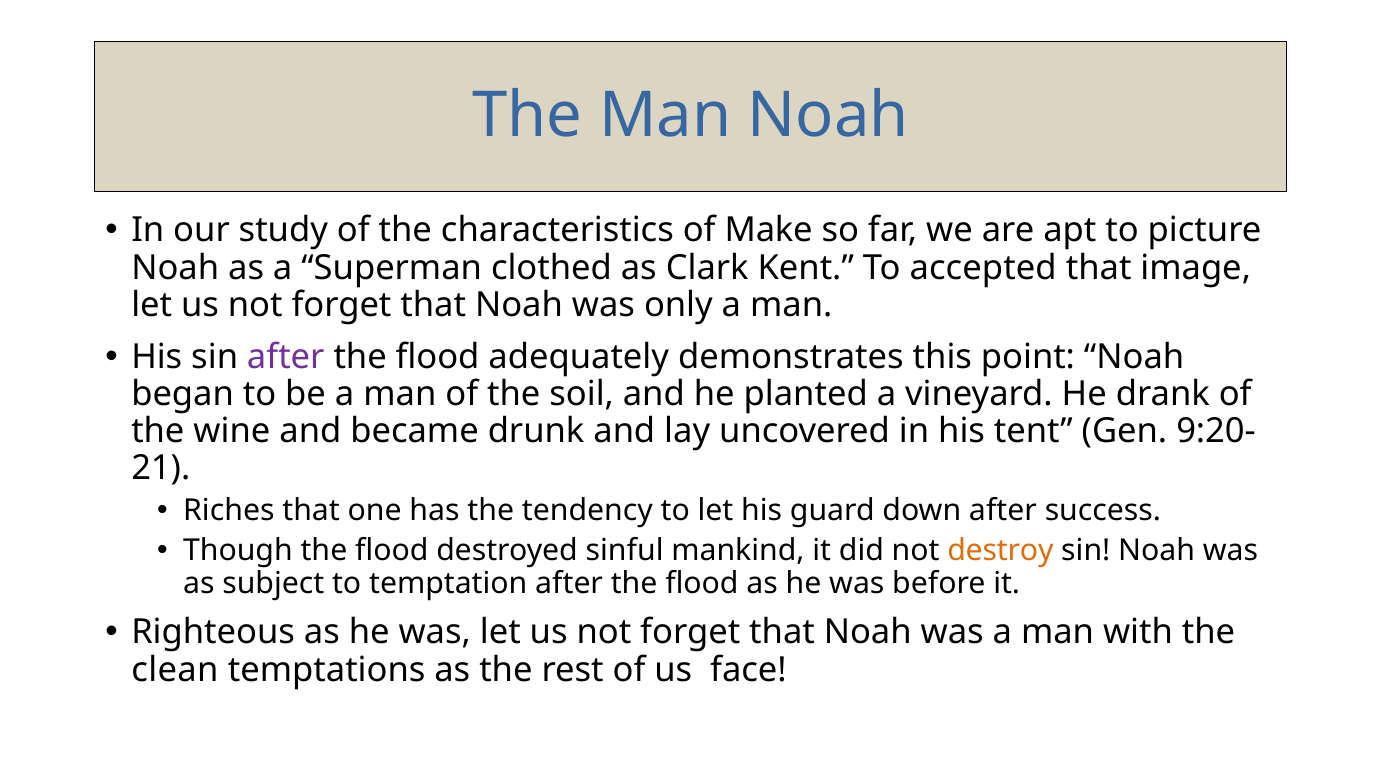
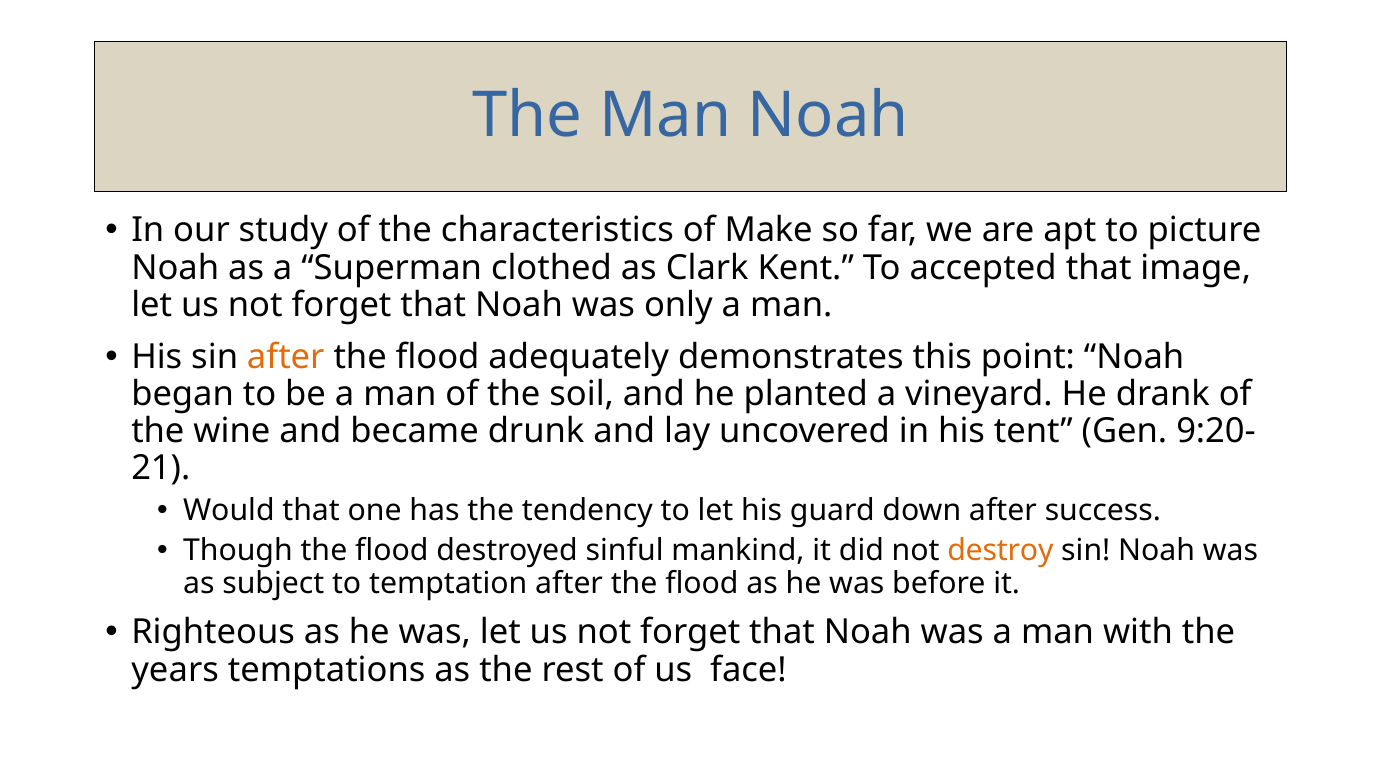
after at (286, 357) colour: purple -> orange
Riches: Riches -> Would
clean: clean -> years
